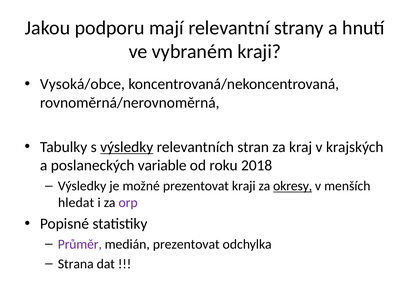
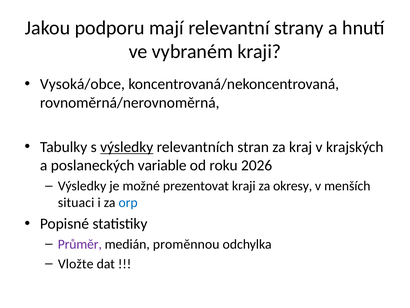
2018: 2018 -> 2026
okresy underline: present -> none
hledat: hledat -> situaci
orp colour: purple -> blue
medián prezentovat: prezentovat -> proměnnou
Strana: Strana -> Vložte
